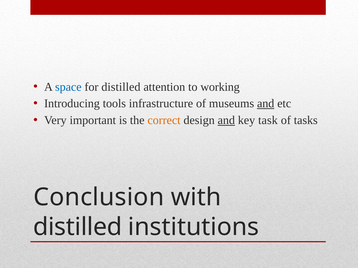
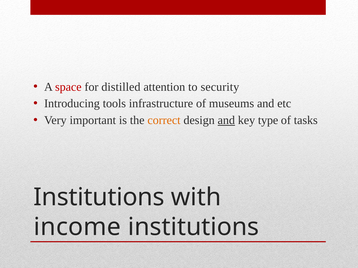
space colour: blue -> red
working: working -> security
and at (266, 104) underline: present -> none
task: task -> type
Conclusion at (99, 197): Conclusion -> Institutions
distilled at (78, 227): distilled -> income
